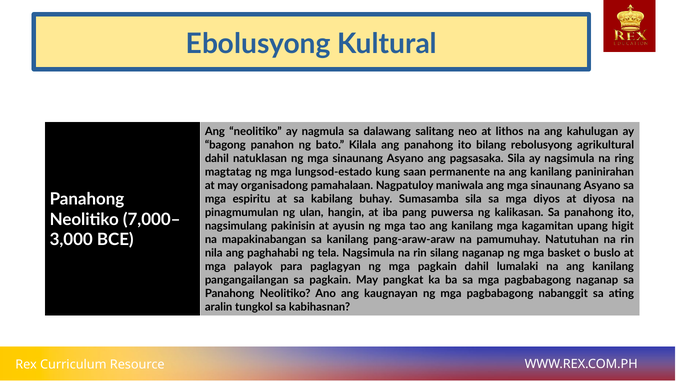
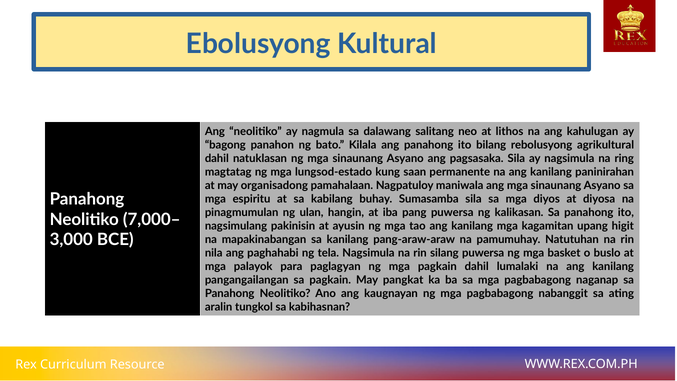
silang naganap: naganap -> puwersa
